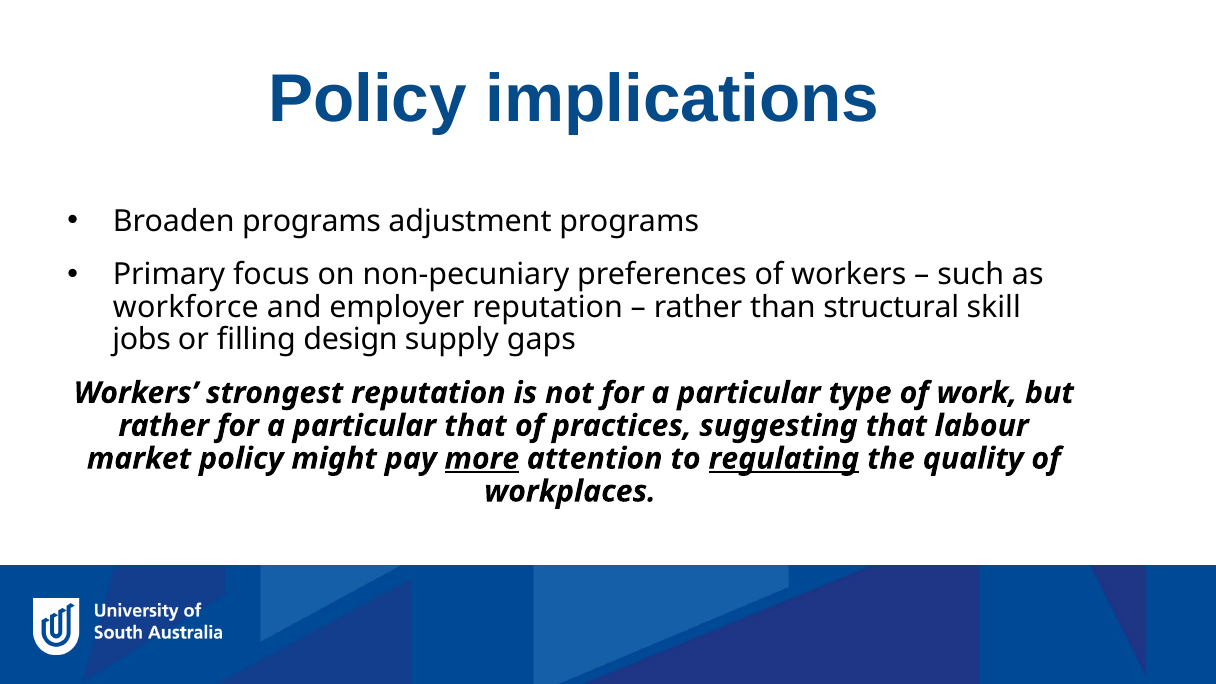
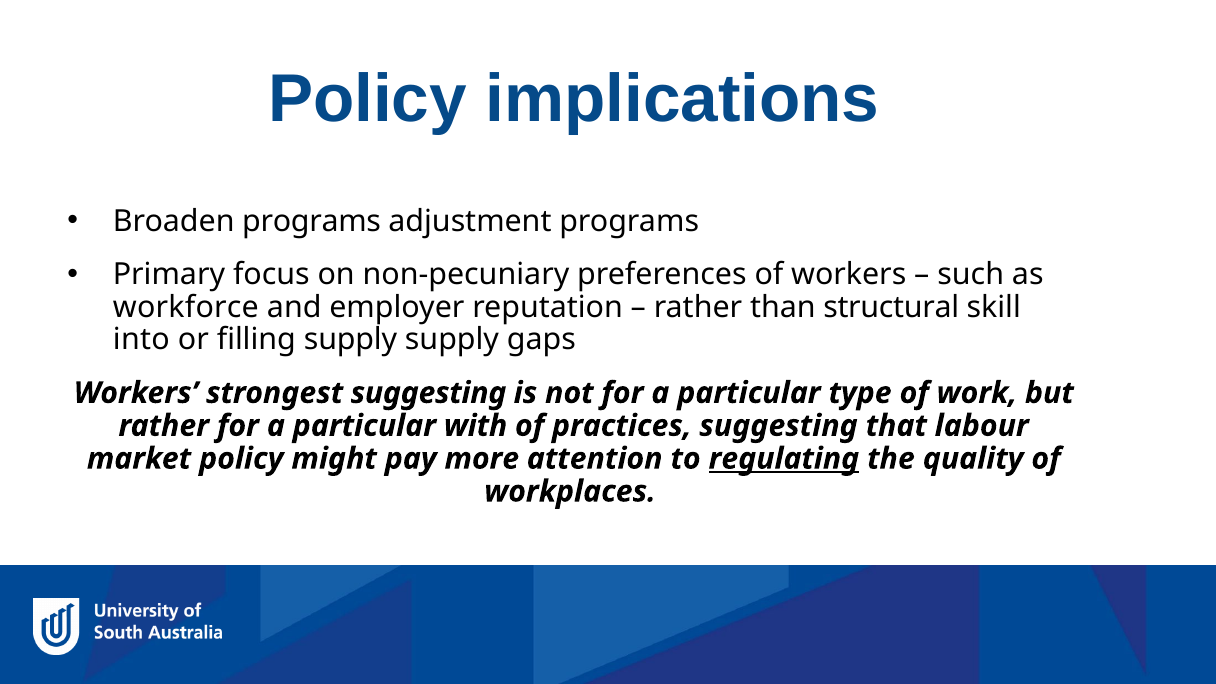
jobs: jobs -> into
filling design: design -> supply
strongest reputation: reputation -> suggesting
particular that: that -> with
more underline: present -> none
